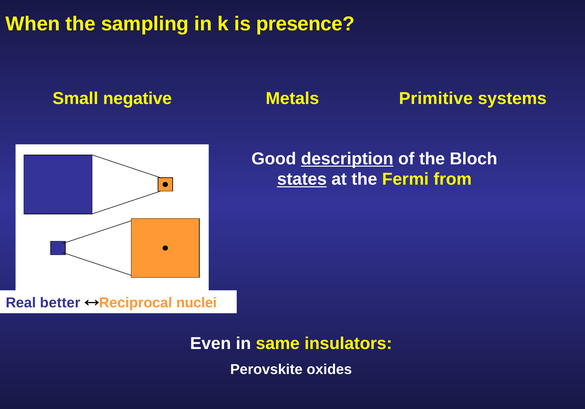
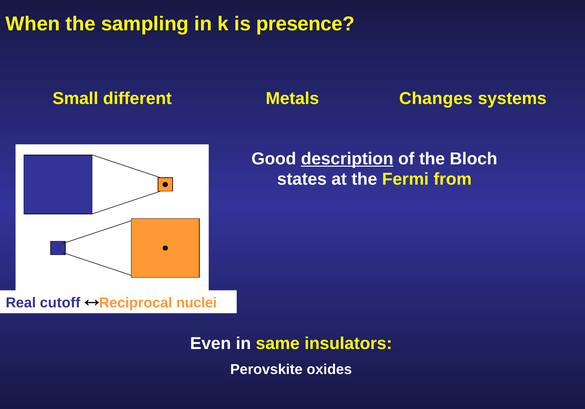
negative: negative -> different
Primitive: Primitive -> Changes
states underline: present -> none
better: better -> cutoff
